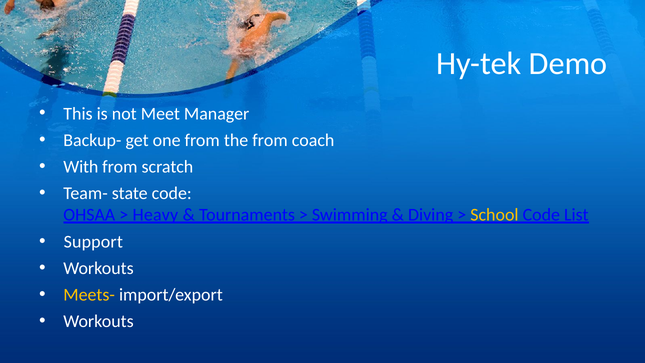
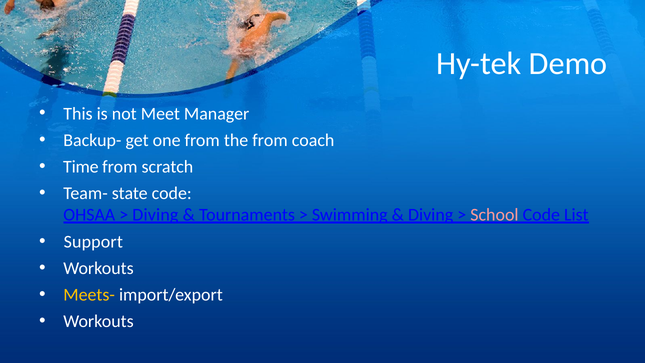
With: With -> Time
Heavy at (155, 215): Heavy -> Diving
School colour: yellow -> pink
